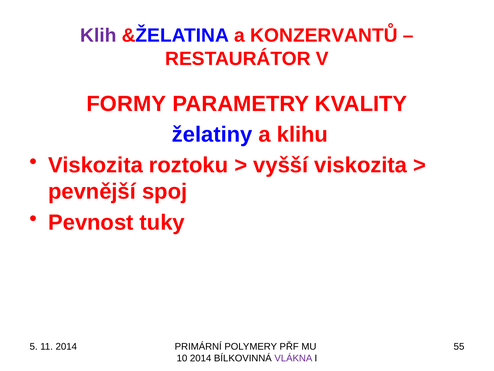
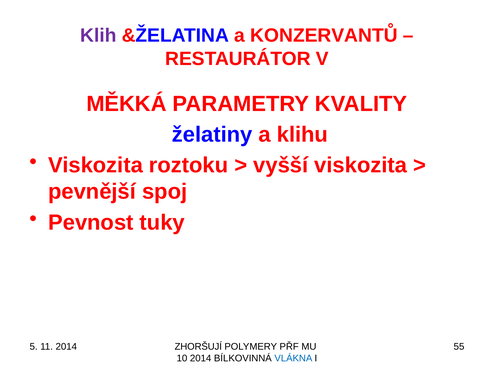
FORMY: FORMY -> MĚKKÁ
PRIMÁRNÍ: PRIMÁRNÍ -> ZHORŠUJÍ
VLÁKNA colour: purple -> blue
